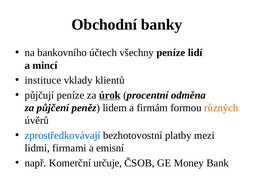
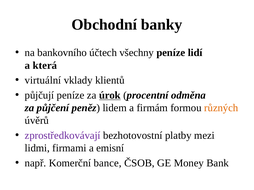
mincí: mincí -> která
instituce: instituce -> virtuální
zprostředkovávají colour: blue -> purple
určuje: určuje -> bance
